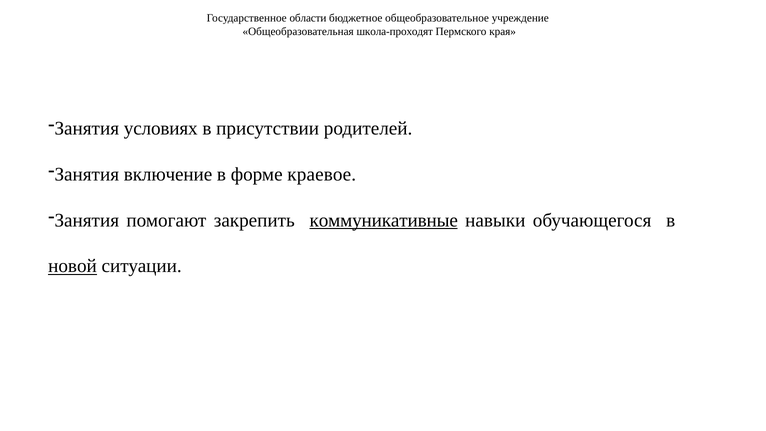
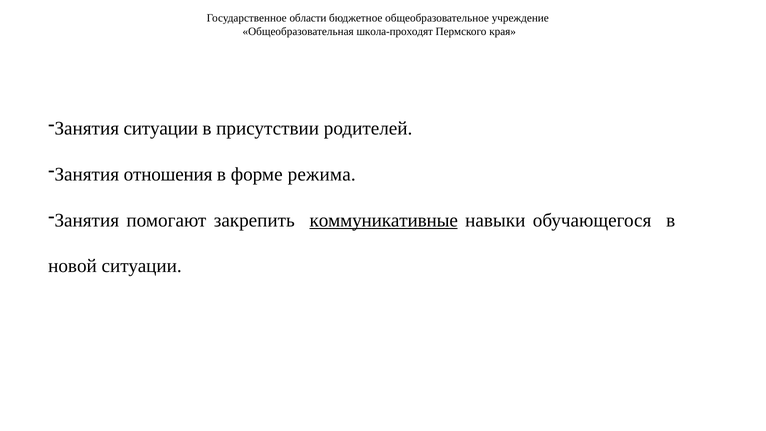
Занятия условиях: условиях -> ситуации
включение: включение -> отношения
краевое: краевое -> режима
новой underline: present -> none
